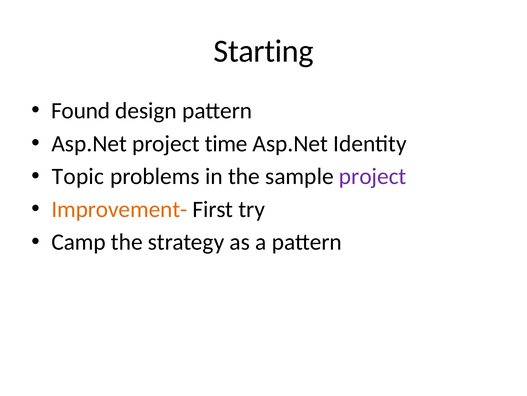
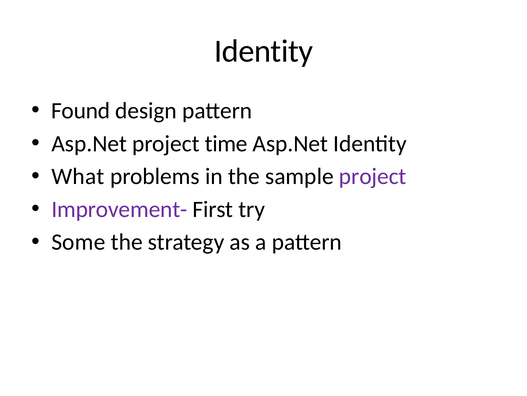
Starting at (264, 51): Starting -> Identity
Topic: Topic -> What
Improvement- colour: orange -> purple
Camp: Camp -> Some
